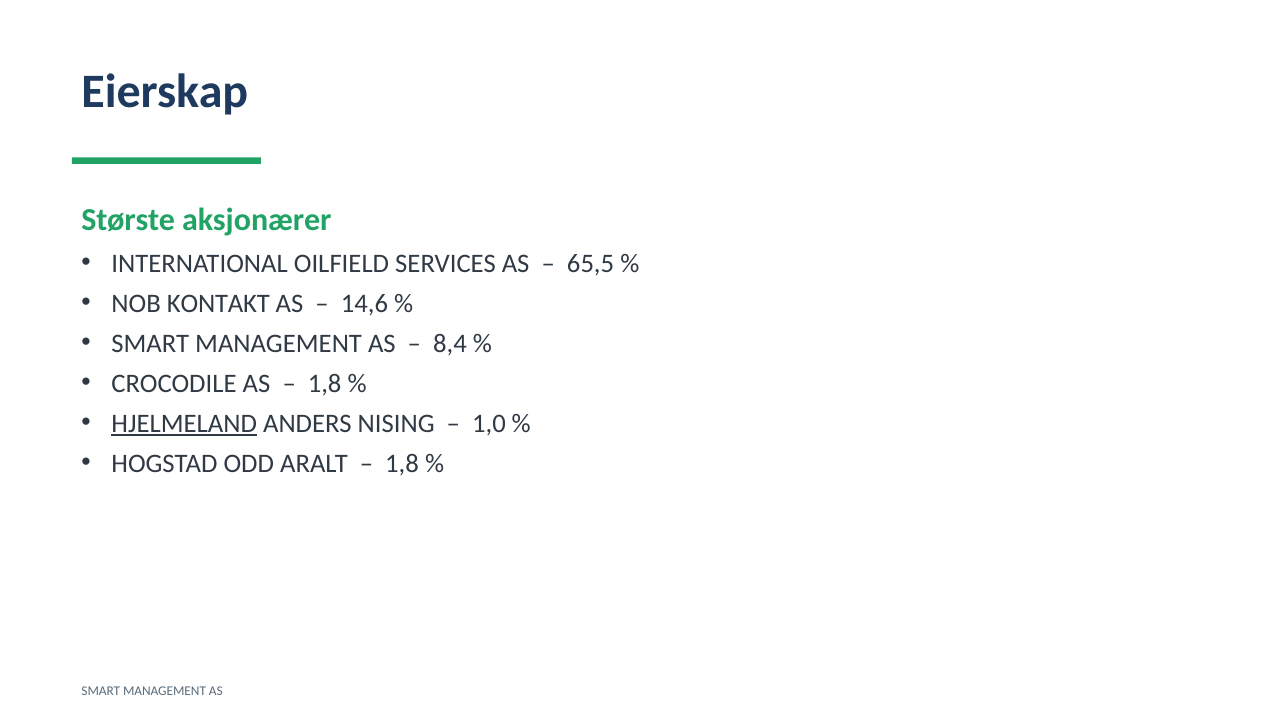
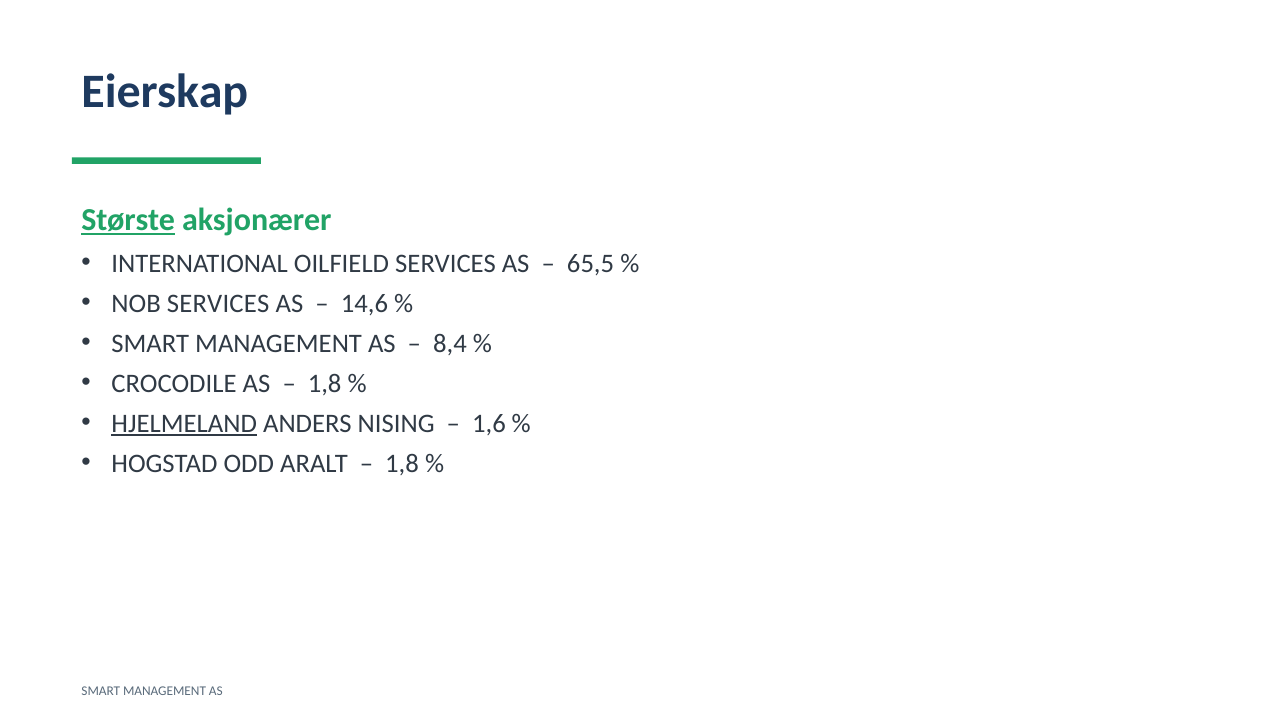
Største underline: none -> present
NOB KONTAKT: KONTAKT -> SERVICES
1,0: 1,0 -> 1,6
